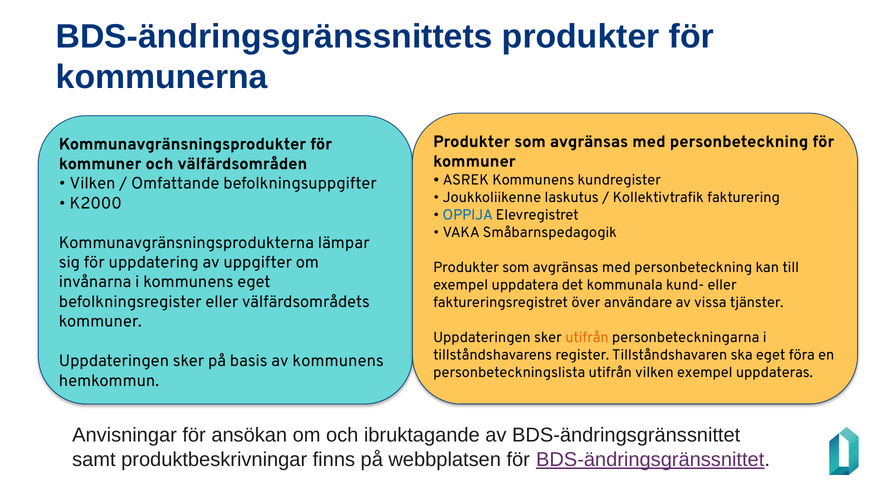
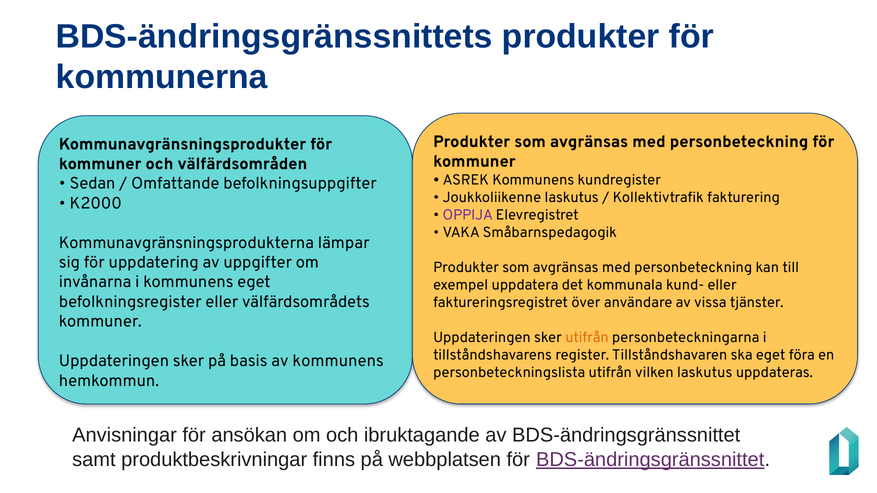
Vilken at (93, 184): Vilken -> Sedan
OPPIJA colour: blue -> purple
vilken exempel: exempel -> laskutus
